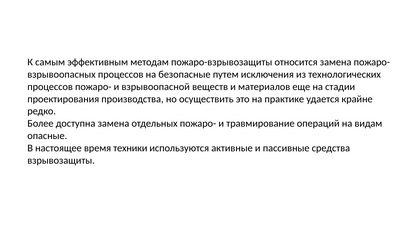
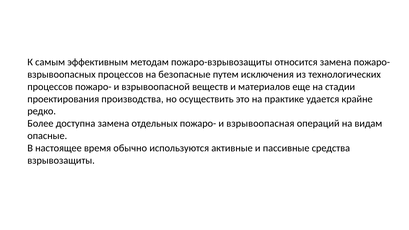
травмирование: травмирование -> взрывоопасная
техники: техники -> обычно
